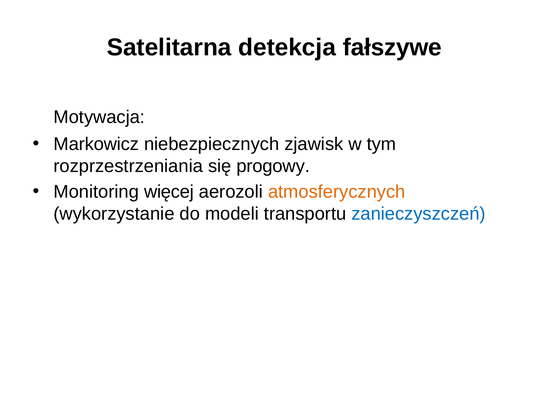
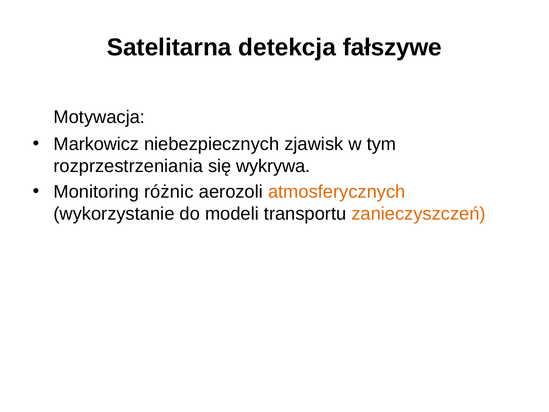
progowy: progowy -> wykrywa
więcej: więcej -> różnic
zanieczyszczeń colour: blue -> orange
